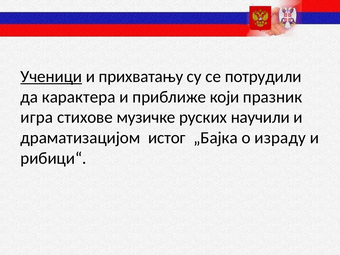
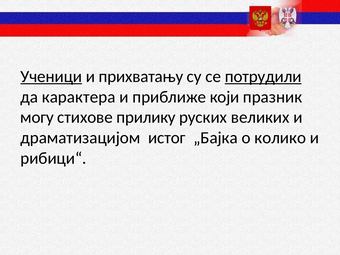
потрудили underline: none -> present
игра: игра -> могу
музичке: музичке -> прилику
научили: научили -> великих
израду: израду -> колико
